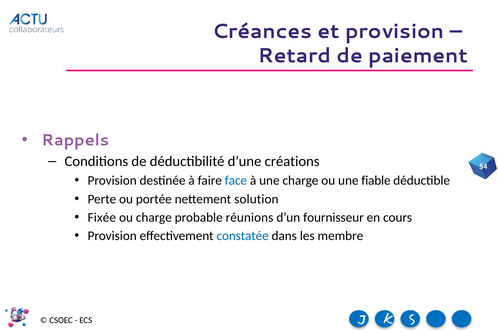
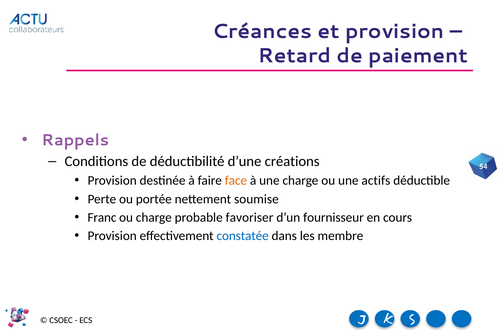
face colour: blue -> orange
fiable: fiable -> actifs
solution: solution -> soumise
Fixée: Fixée -> Franc
réunions: réunions -> favoriser
